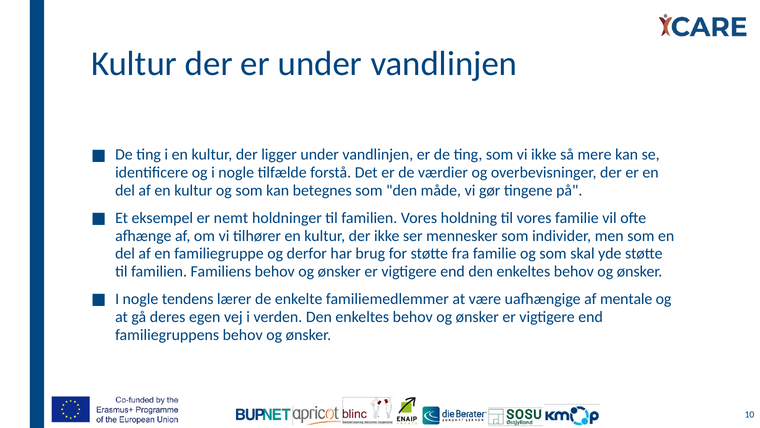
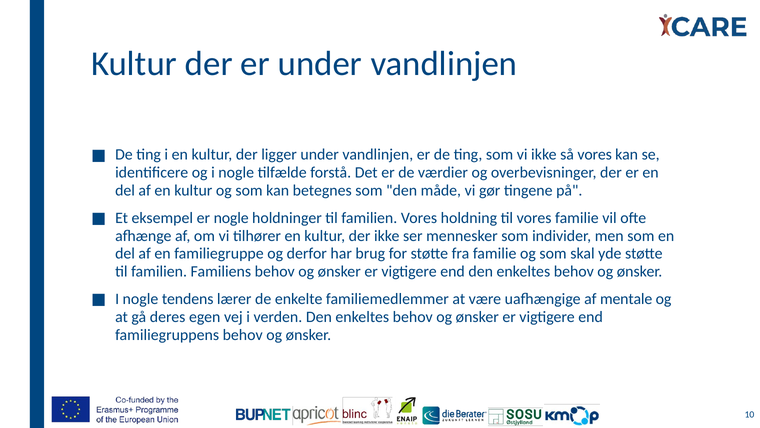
så mere: mere -> vores
er nemt: nemt -> nogle
